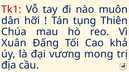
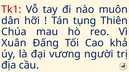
mong: mong -> người
